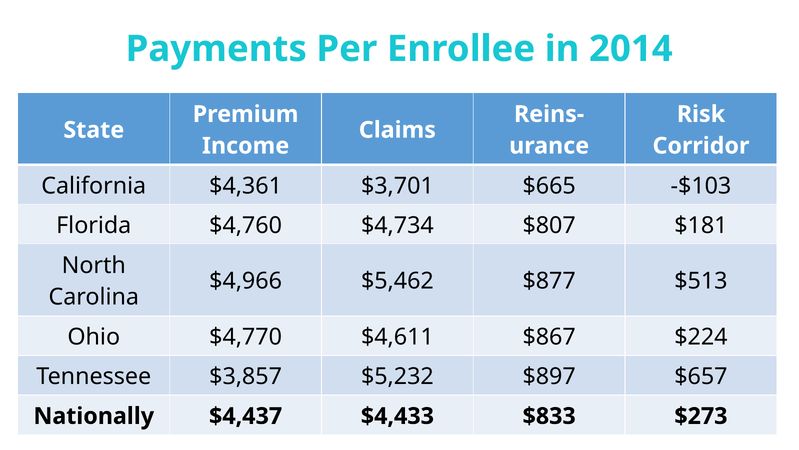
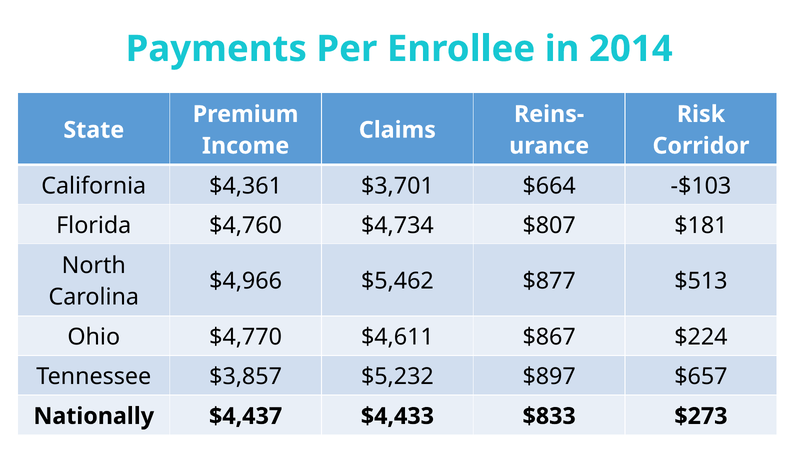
$665: $665 -> $664
